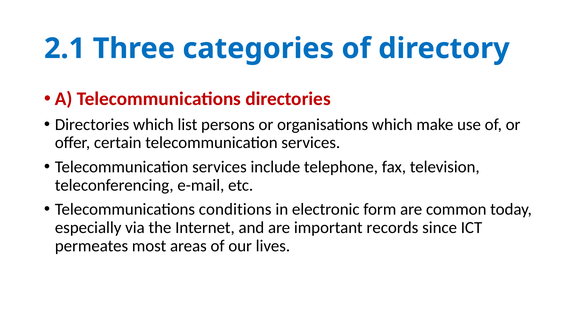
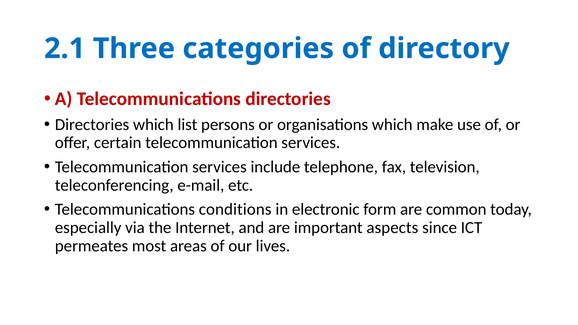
records: records -> aspects
